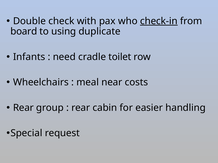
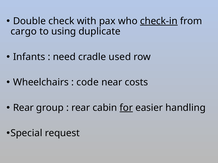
board: board -> cargo
toilet: toilet -> used
meal: meal -> code
for underline: none -> present
